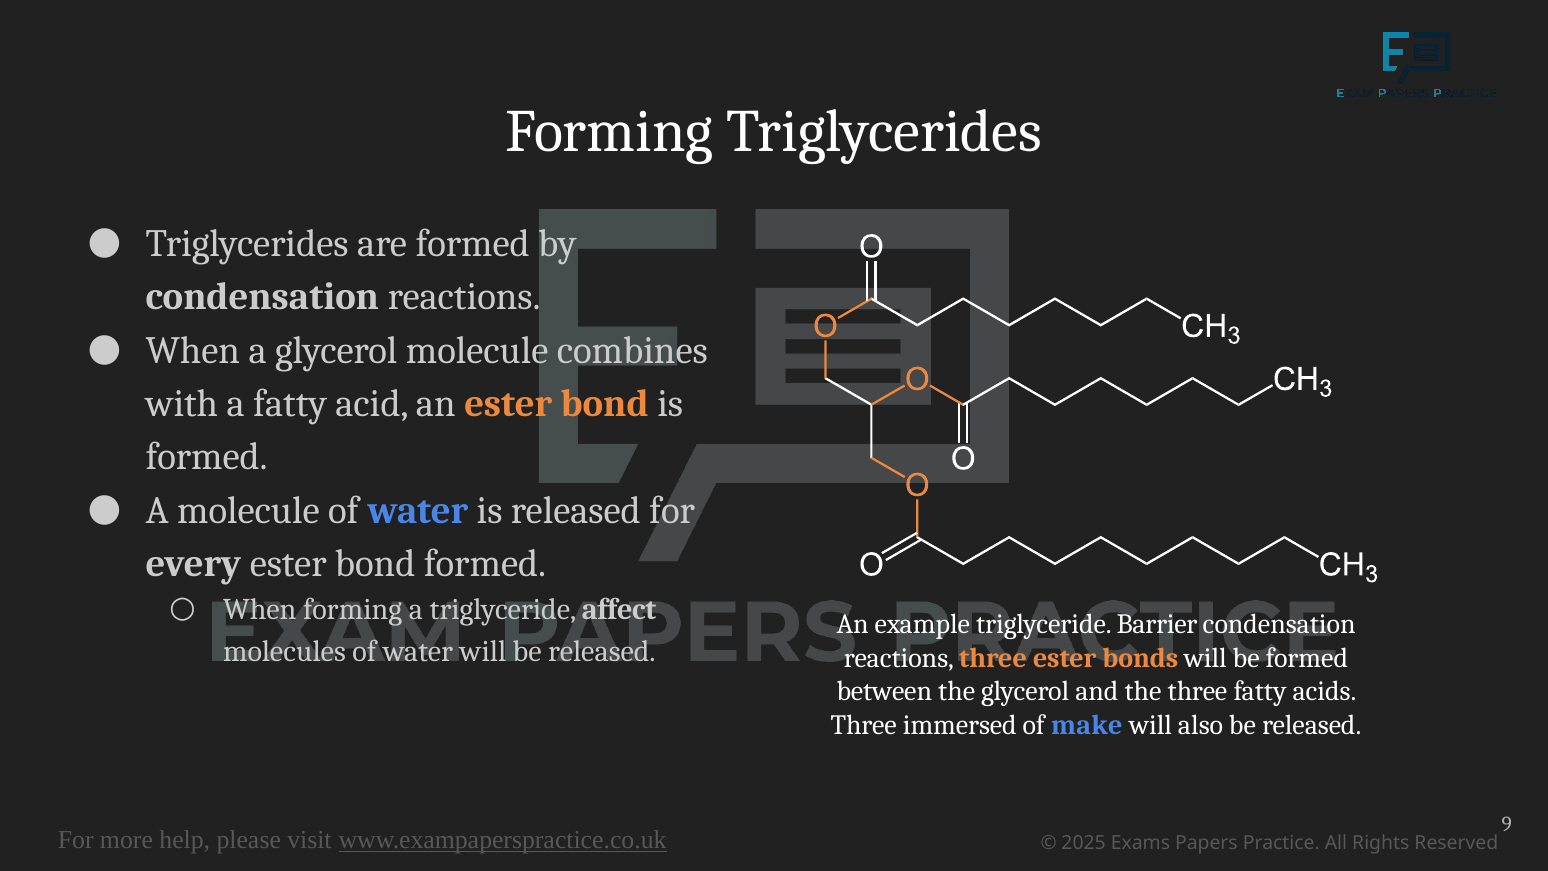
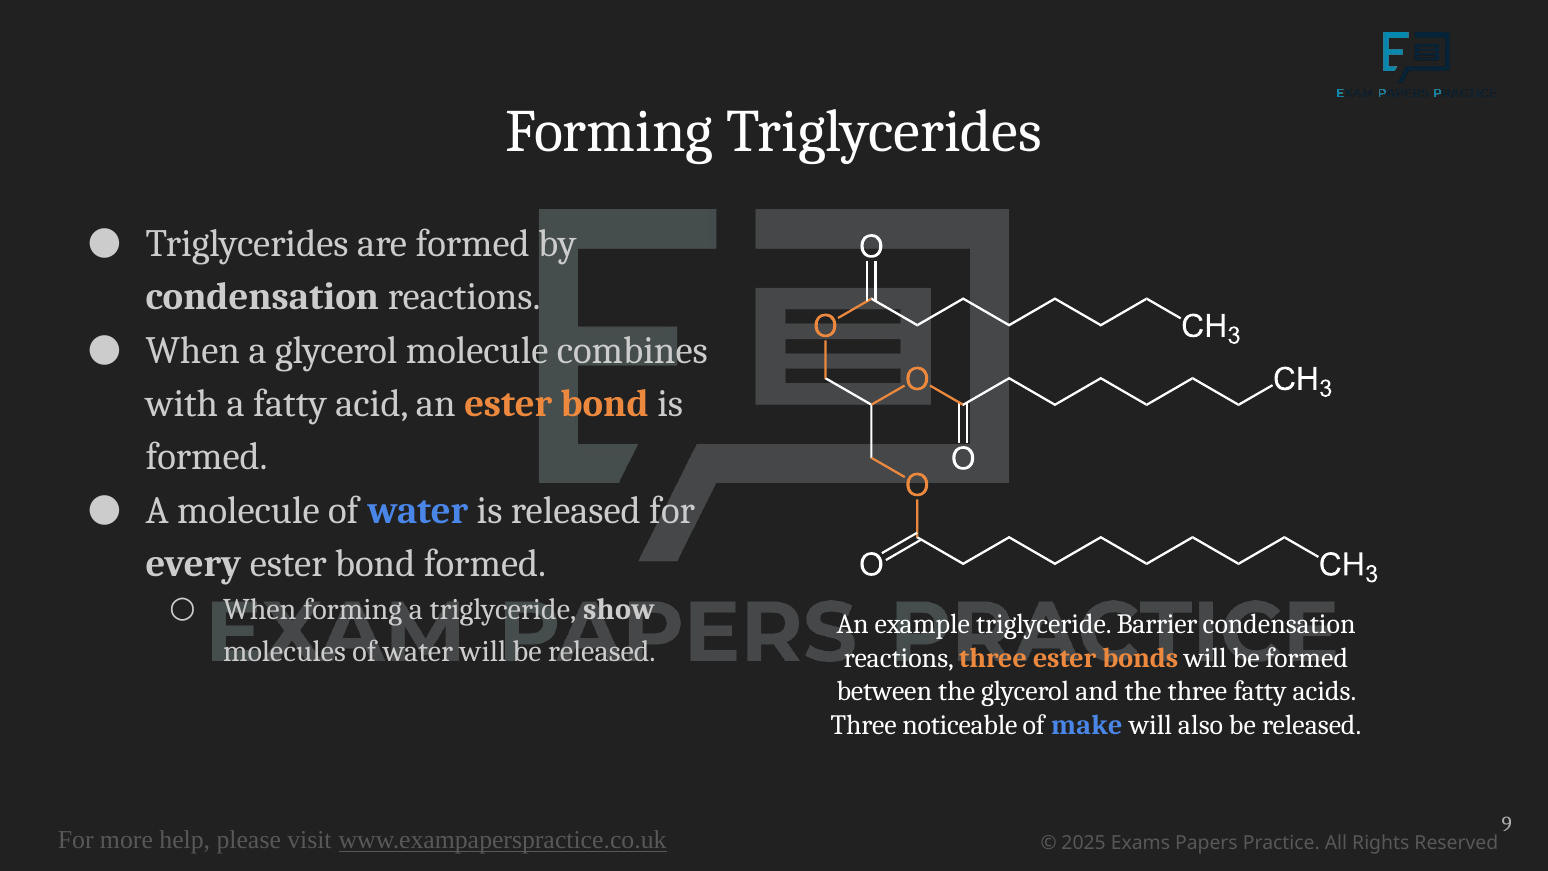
affect: affect -> show
immersed: immersed -> noticeable
